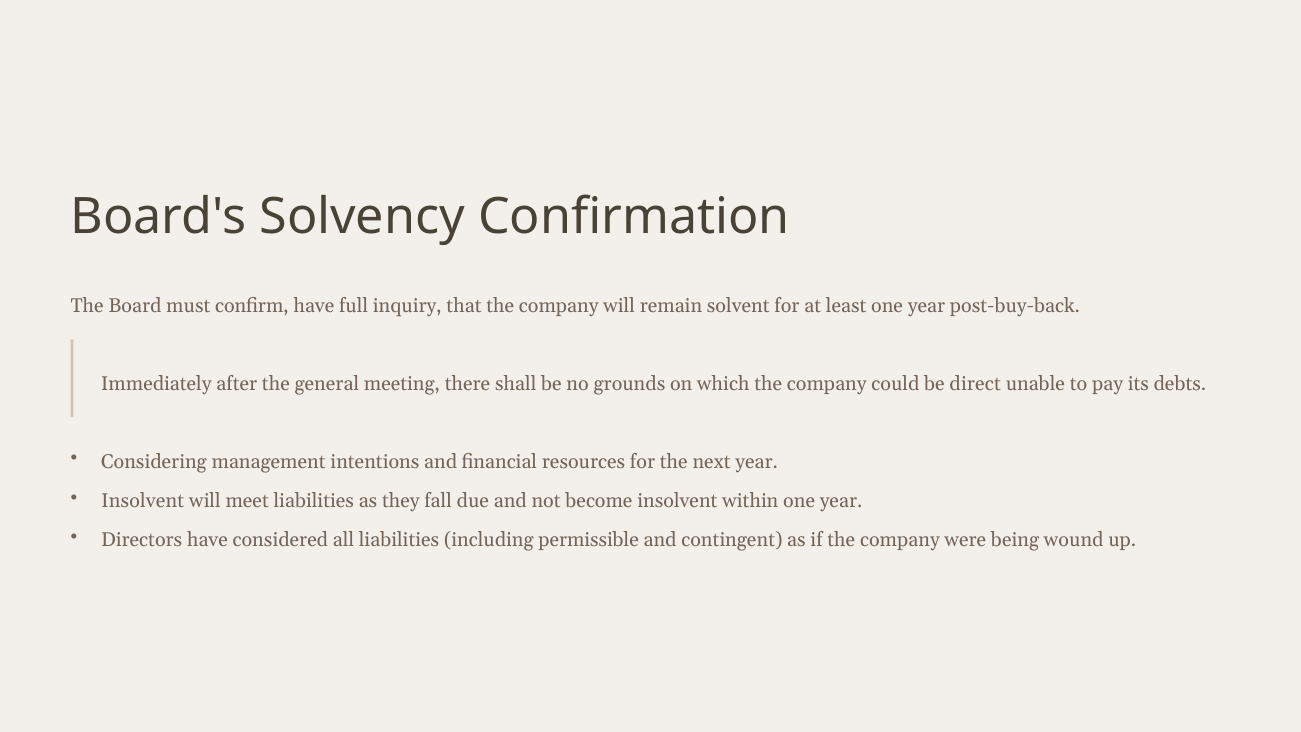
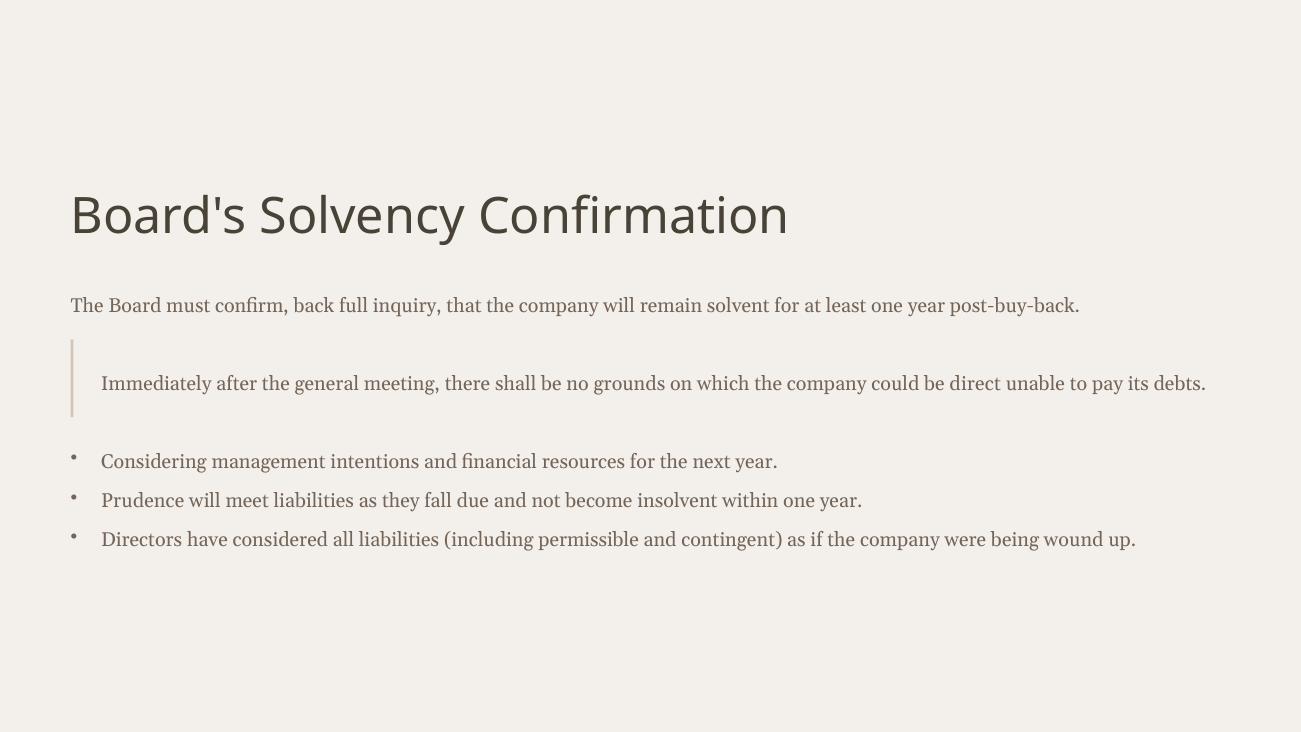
confirm have: have -> back
Insolvent at (143, 501): Insolvent -> Prudence
